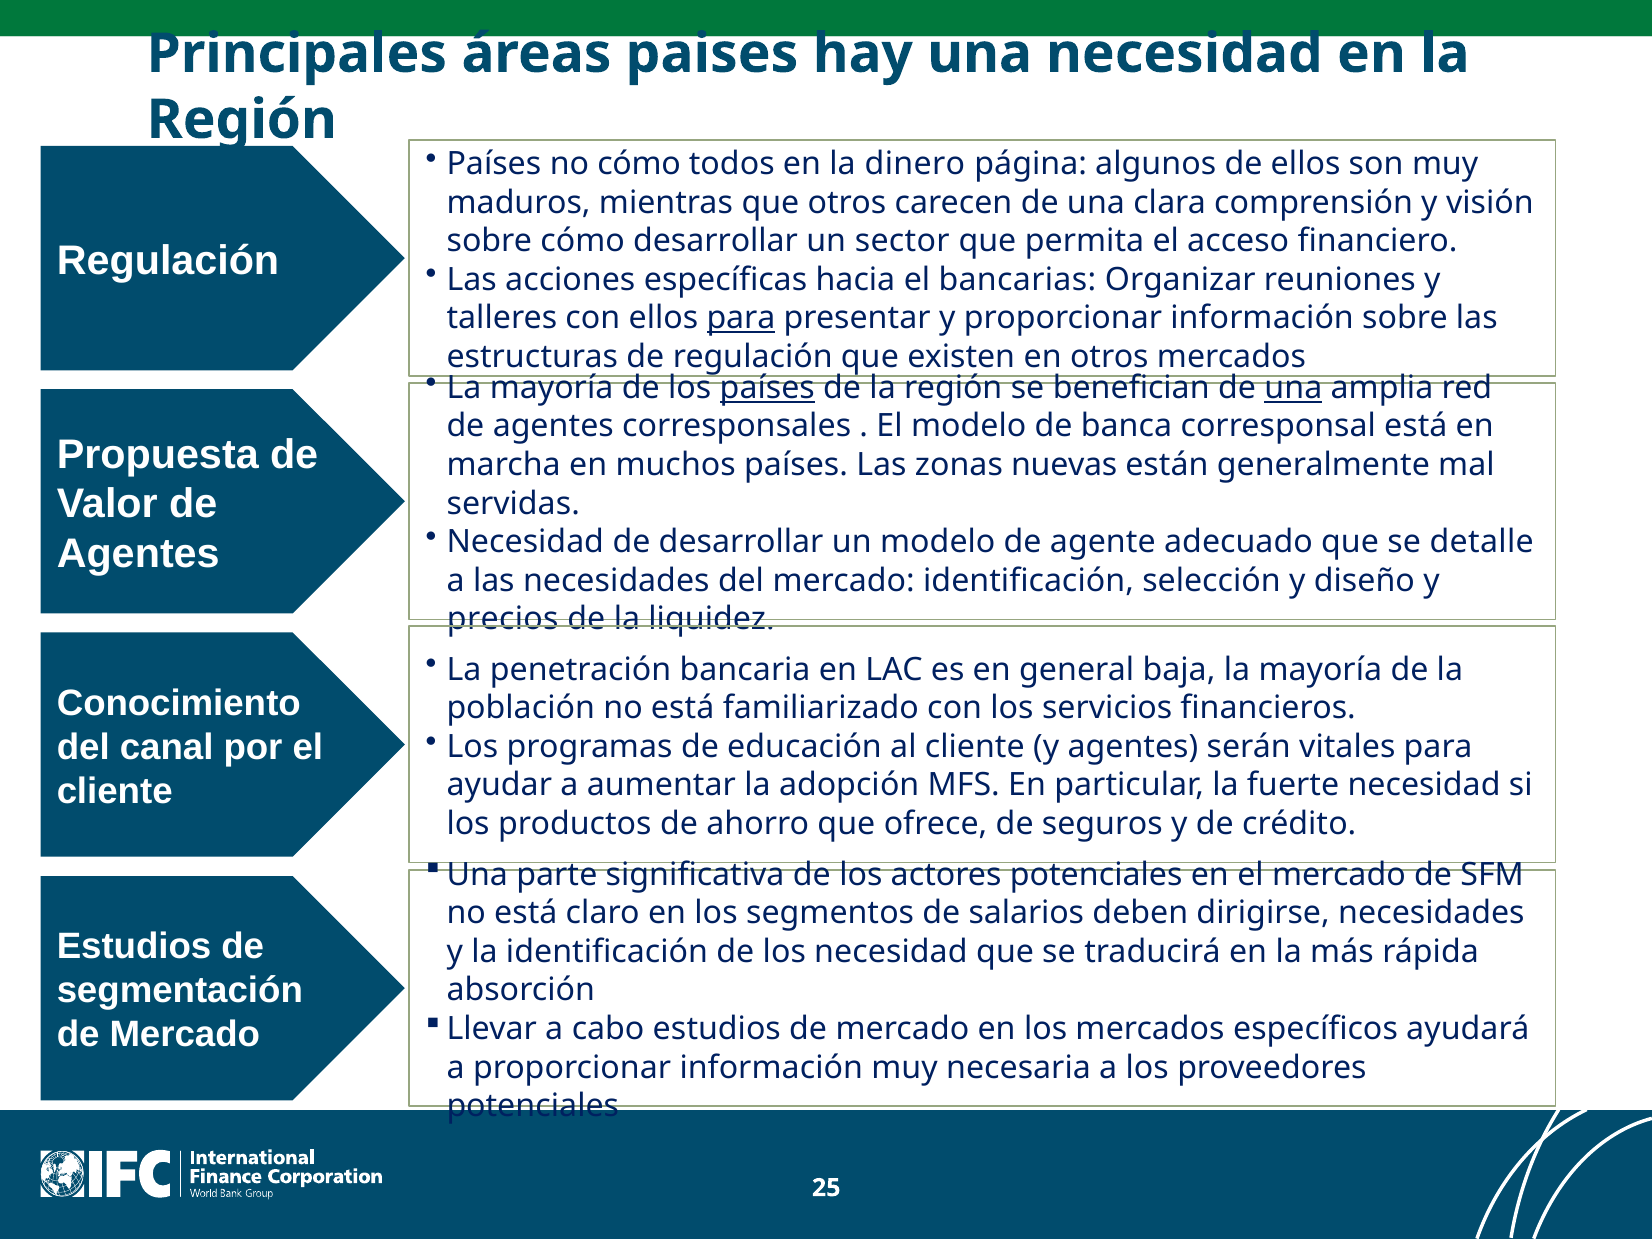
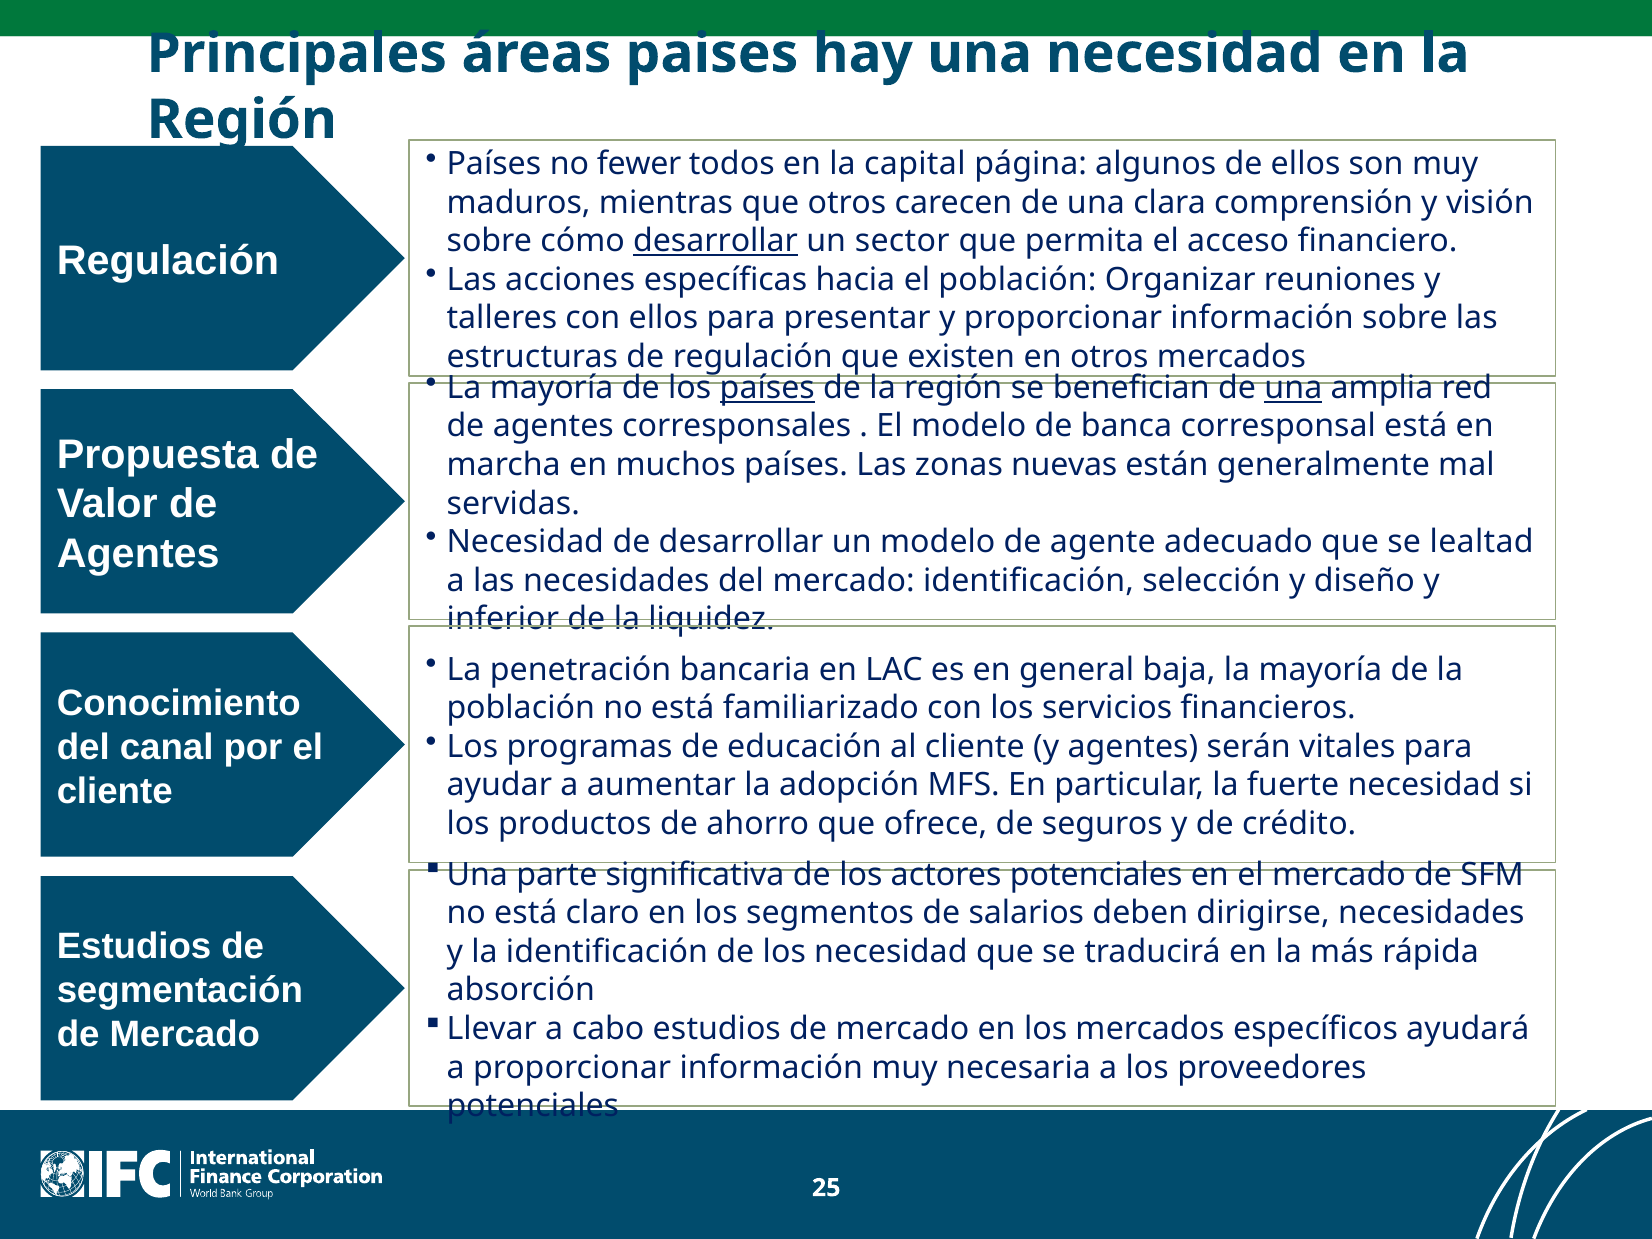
no cómo: cómo -> fewer
dinero: dinero -> capital
desarrollar at (716, 241) underline: none -> present
el bancarias: bancarias -> población
para at (741, 318) underline: present -> none
detalle: detalle -> lealtad
precios: precios -> inferior
